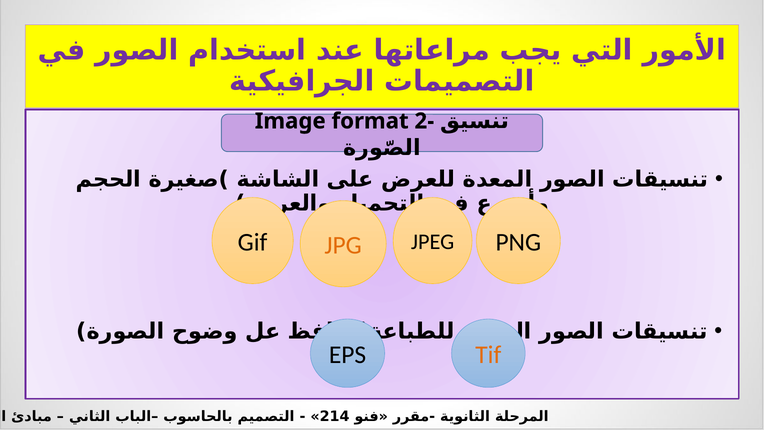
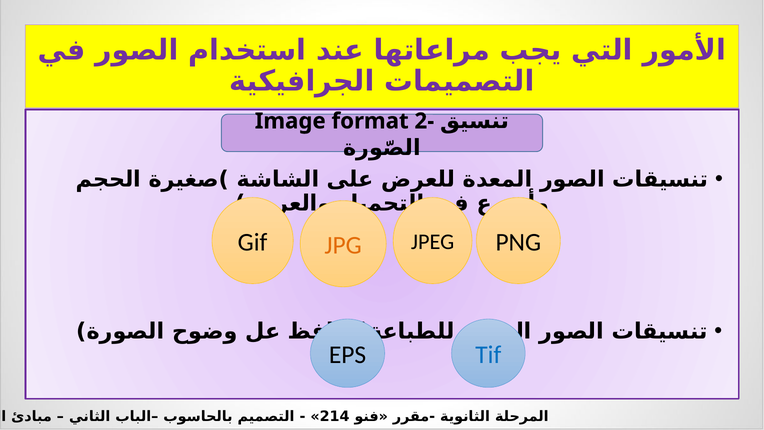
Tif colour: orange -> blue
